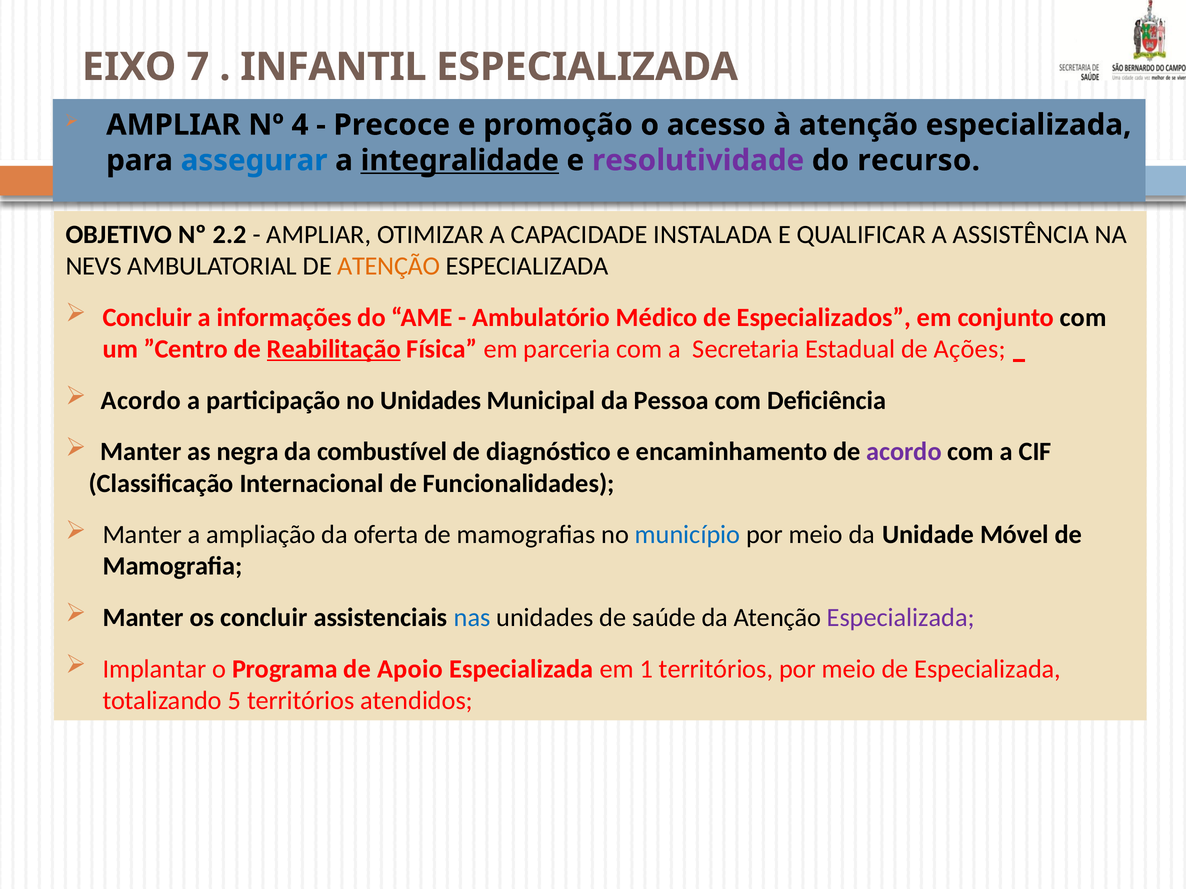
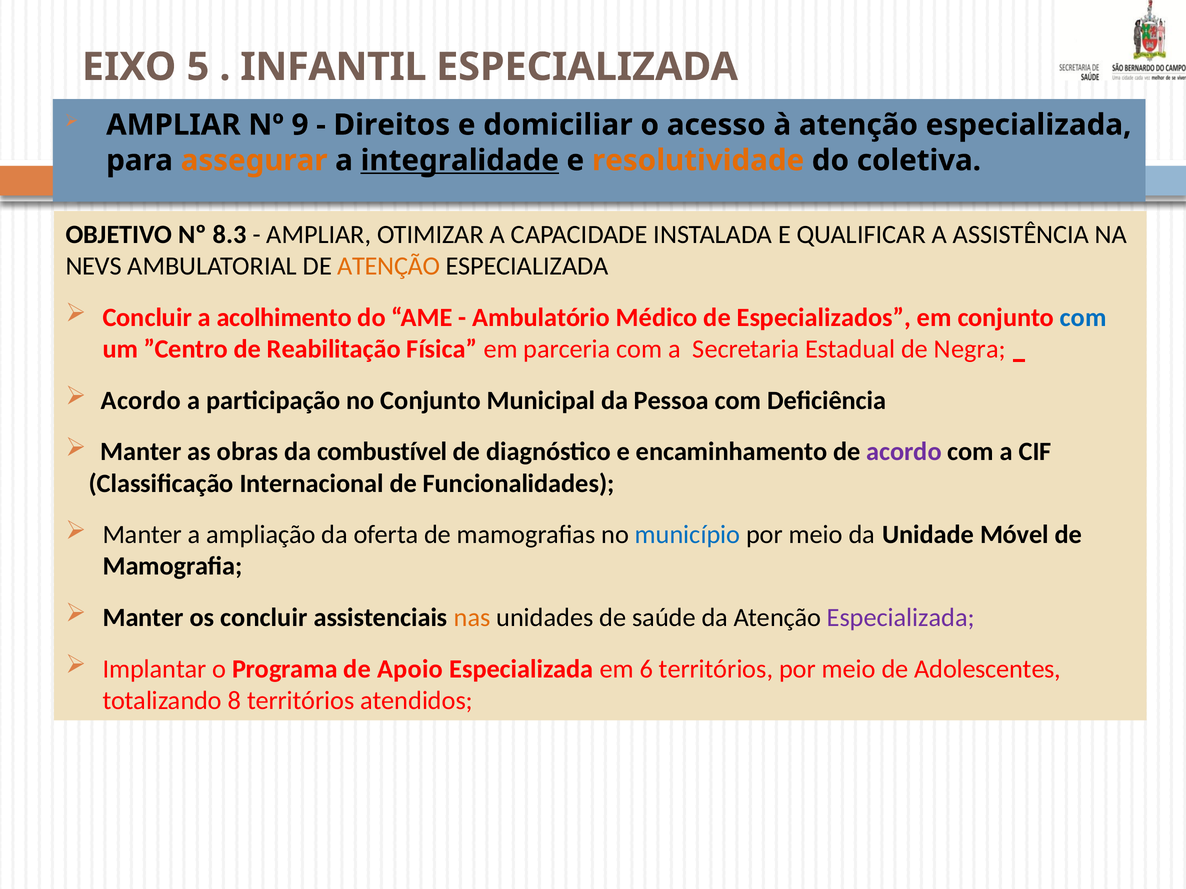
7: 7 -> 5
4: 4 -> 9
Precoce: Precoce -> Direitos
promoção: promoção -> domiciliar
assegurar colour: blue -> orange
resolutividade colour: purple -> orange
recurso: recurso -> coletiva
2.2: 2.2 -> 8.3
informações: informações -> acolhimento
com at (1083, 318) colour: black -> blue
Reabilitação underline: present -> none
Ações: Ações -> Negra
no Unidades: Unidades -> Conjunto
negra: negra -> obras
nas colour: blue -> orange
1: 1 -> 6
de Especializada: Especializada -> Adolescentes
5: 5 -> 8
